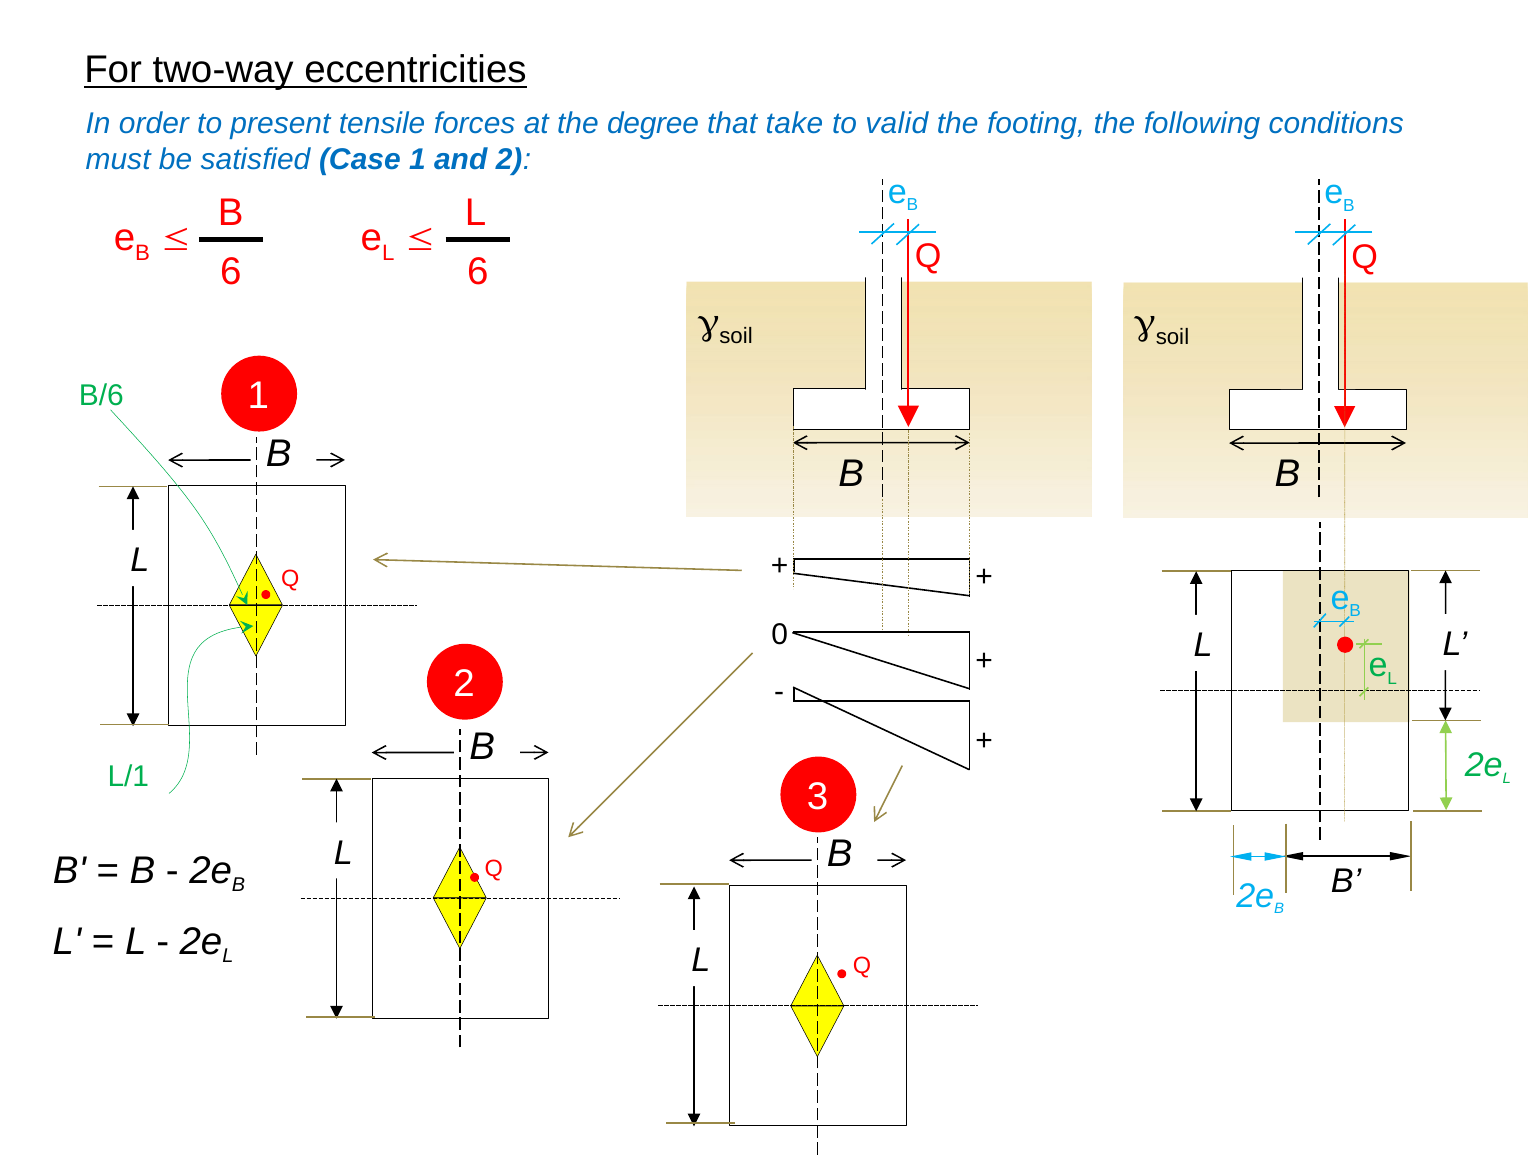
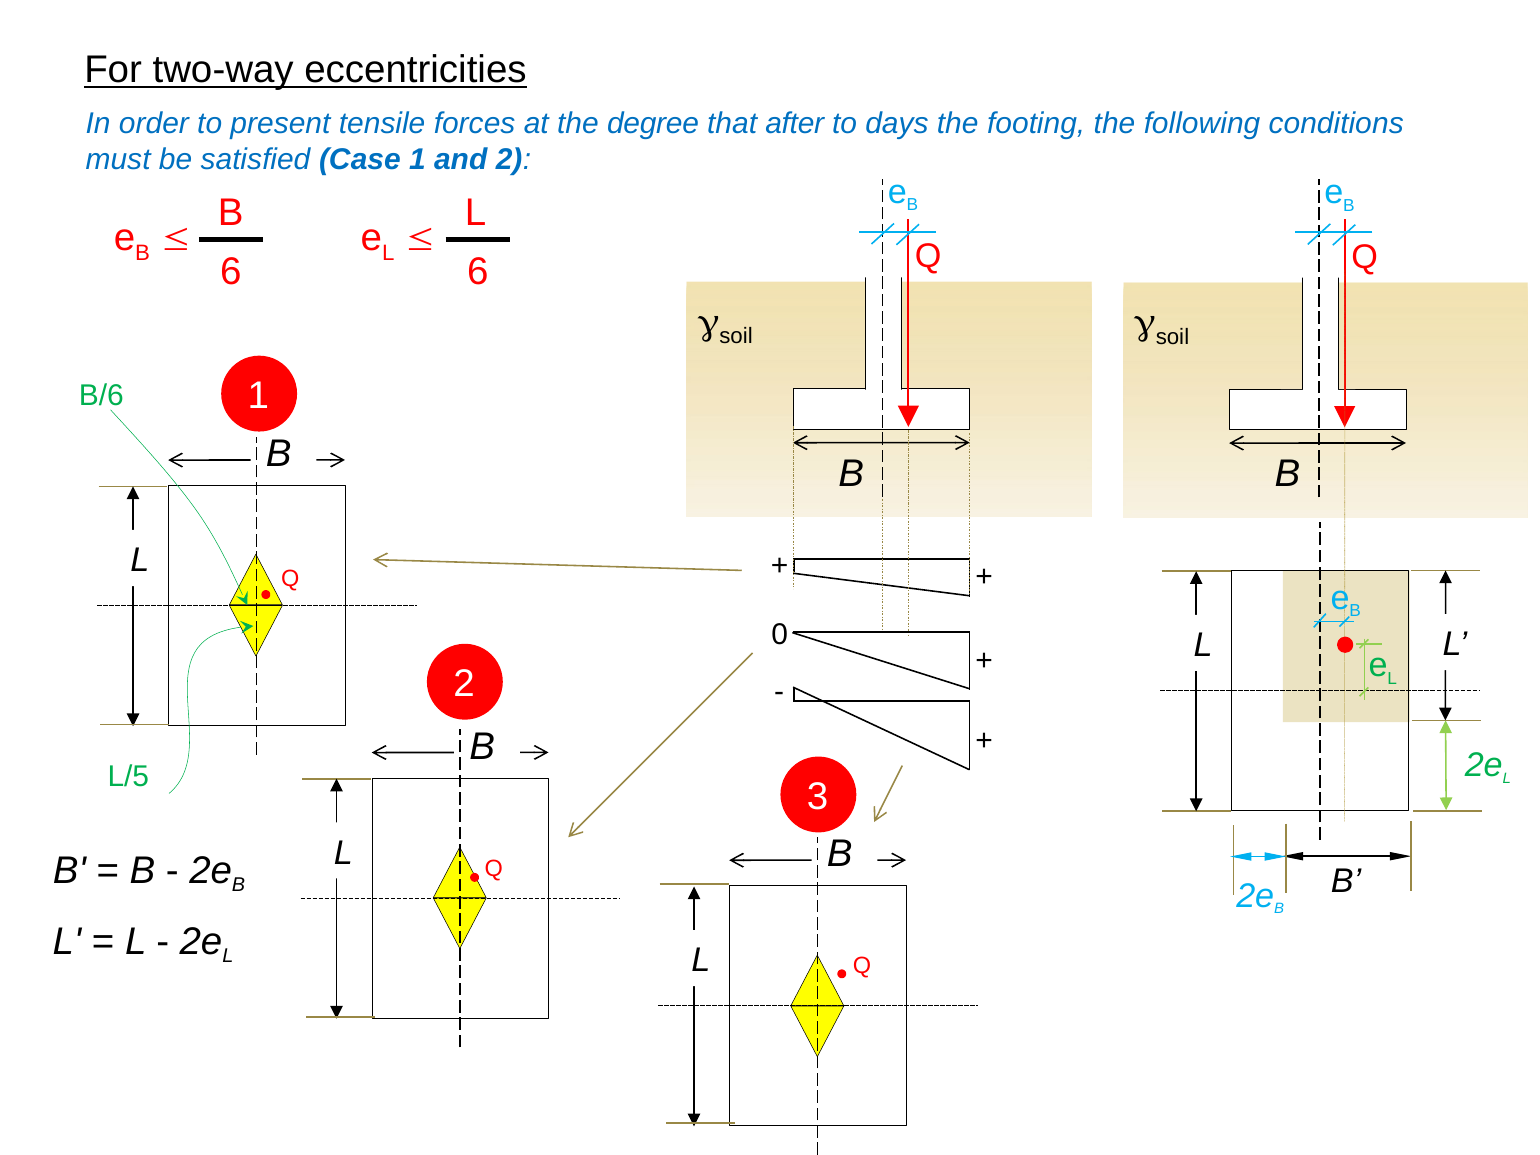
take: take -> after
valid: valid -> days
L/1: L/1 -> L/5
